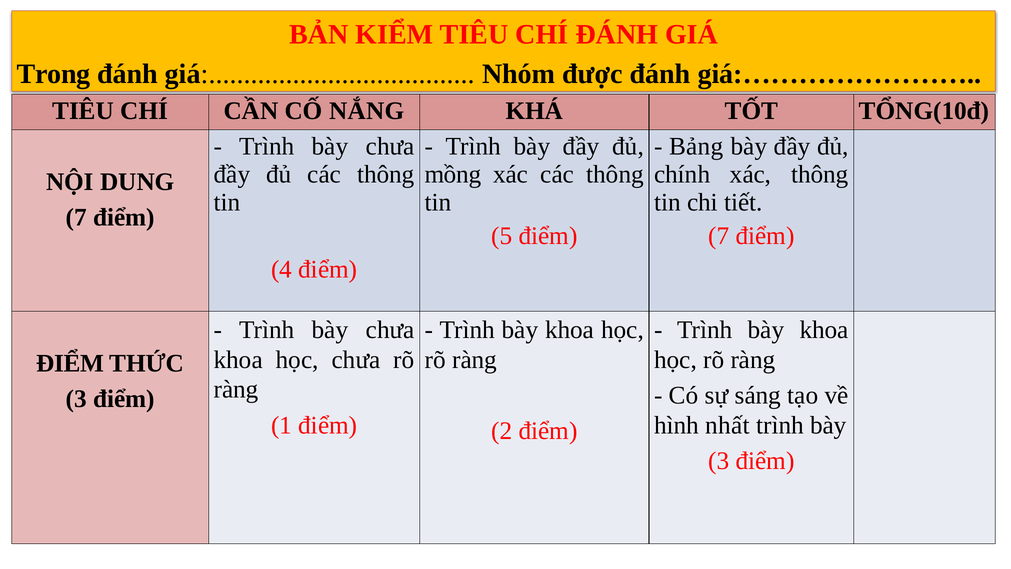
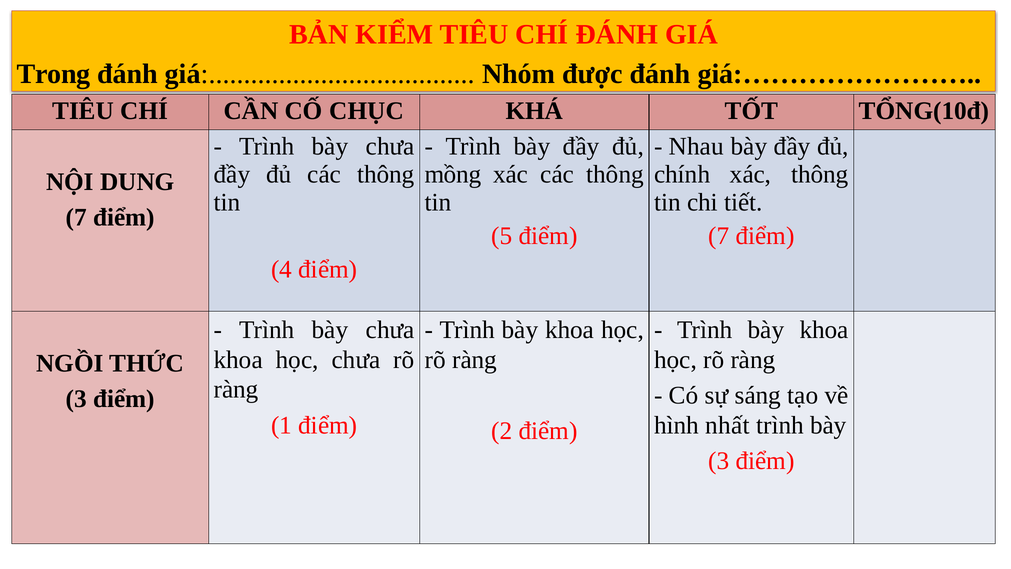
NẮNG: NẮNG -> CHỤC
Bảng: Bảng -> Nhau
ĐIỂM at (70, 363): ĐIỂM -> NGỒI
